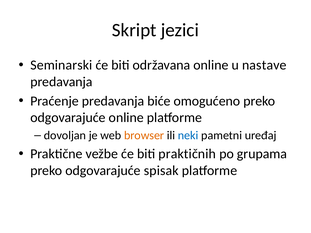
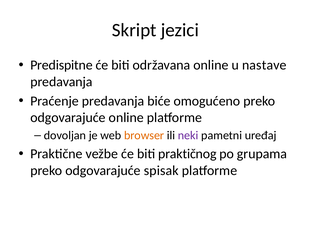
Seminarski: Seminarski -> Predispitne
neki colour: blue -> purple
praktičnih: praktičnih -> praktičnog
